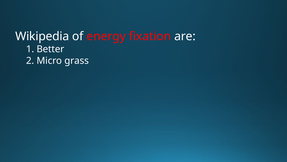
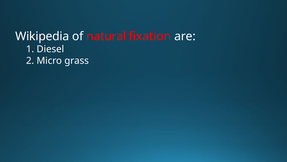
energy: energy -> natural
Better: Better -> Diesel
